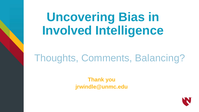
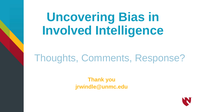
Balancing: Balancing -> Response
